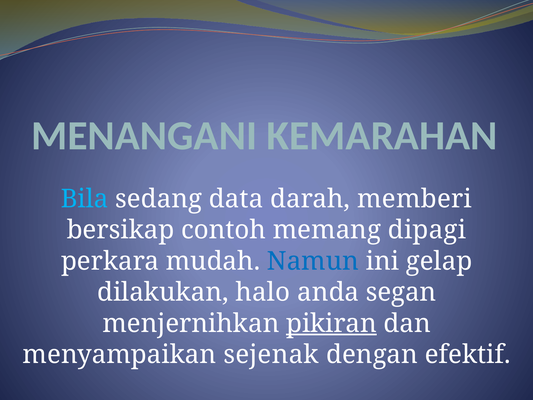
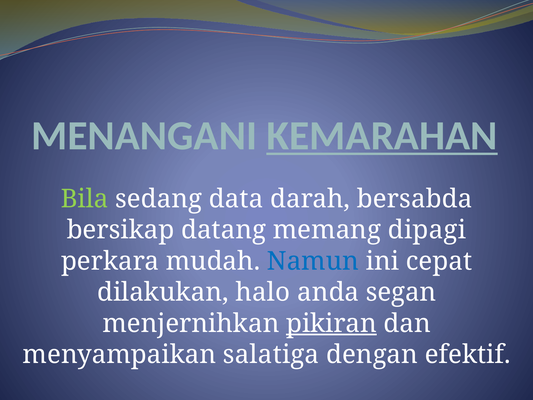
KEMARAHAN underline: none -> present
Bila colour: light blue -> light green
memberi: memberi -> bersabda
contoh: contoh -> datang
gelap: gelap -> cepat
sejenak: sejenak -> salatiga
